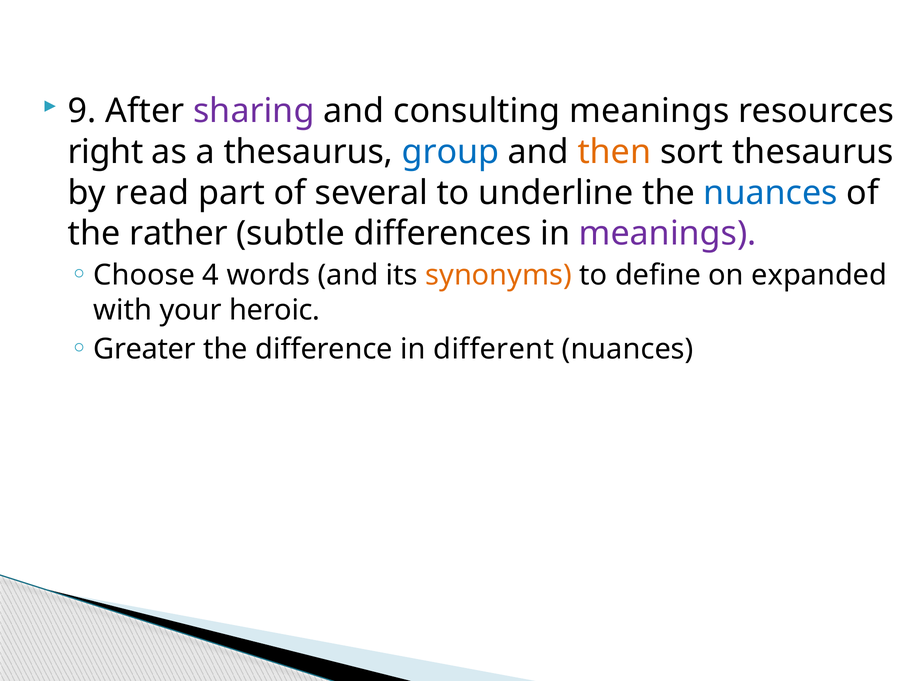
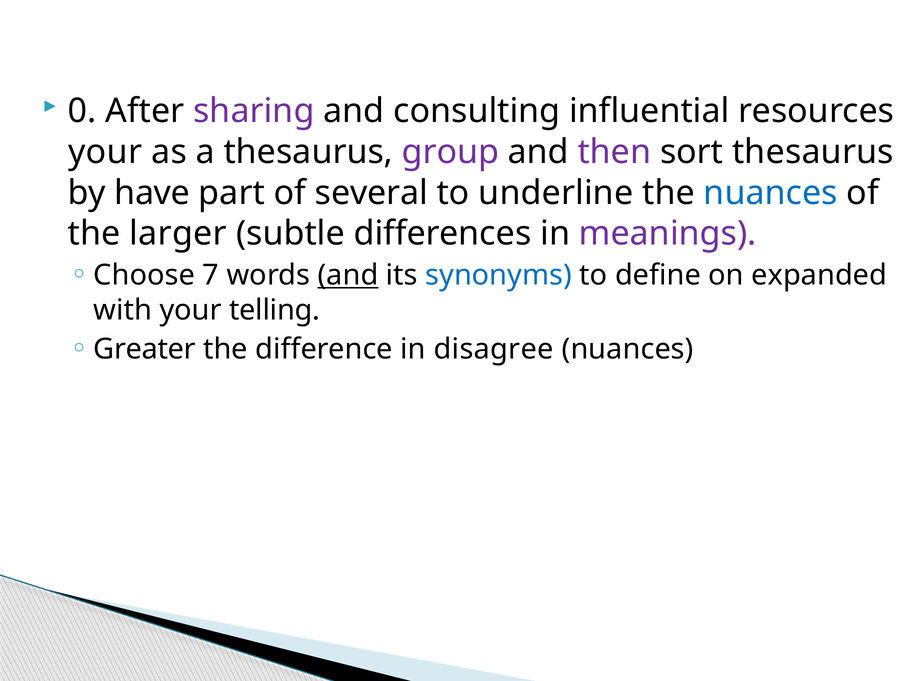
9: 9 -> 0
consulting meanings: meanings -> influential
right at (105, 152): right -> your
group colour: blue -> purple
then colour: orange -> purple
read: read -> have
rather: rather -> larger
4: 4 -> 7
and at (348, 275) underline: none -> present
synonyms colour: orange -> blue
heroic: heroic -> telling
different: different -> disagree
